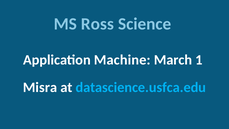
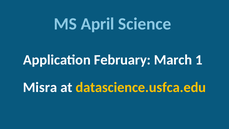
Ross: Ross -> April
Machine: Machine -> February
datascience.usfca.edu colour: light blue -> yellow
